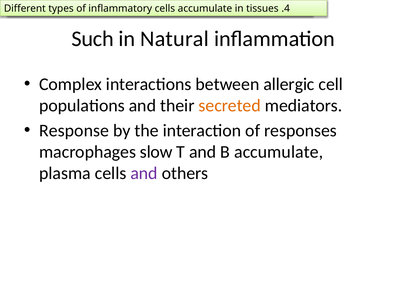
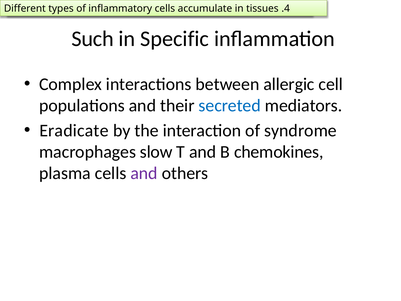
Natural: Natural -> Specific
secreted colour: orange -> blue
Response: Response -> Eradicate
responses: responses -> syndrome
B accumulate: accumulate -> chemokines
